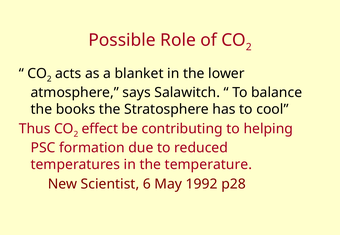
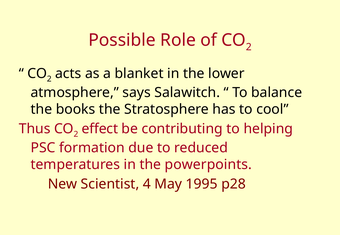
temperature: temperature -> powerpoints
6: 6 -> 4
1992: 1992 -> 1995
